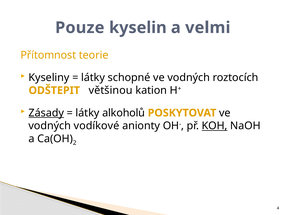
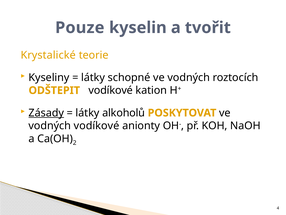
velmi: velmi -> tvořit
Přítomnost: Přítomnost -> Krystalické
ODŠTEPIT většinou: většinou -> vodíkové
KOH underline: present -> none
